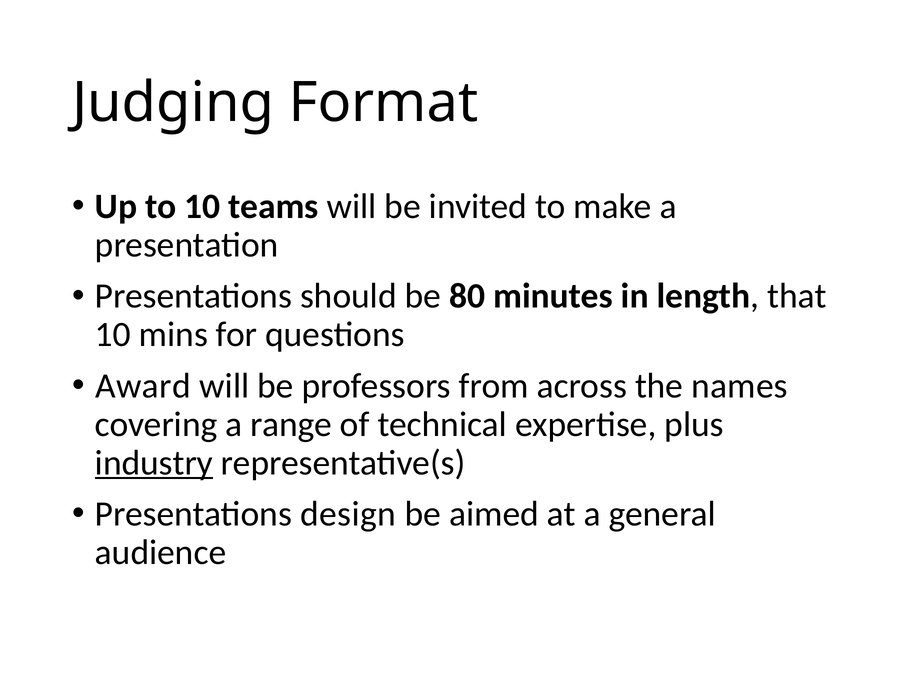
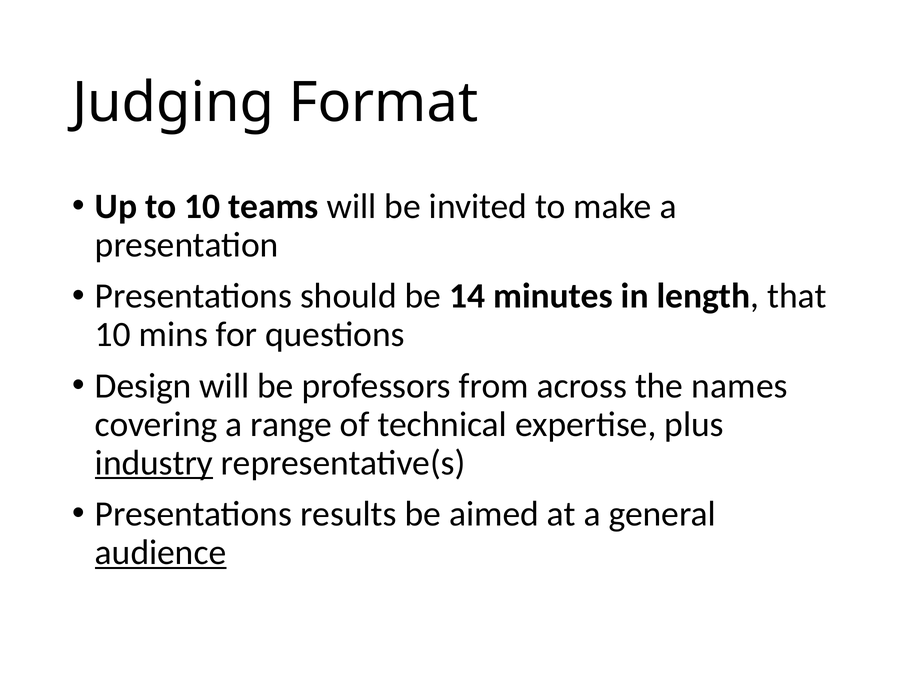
80: 80 -> 14
Award: Award -> Design
design: design -> results
audience underline: none -> present
